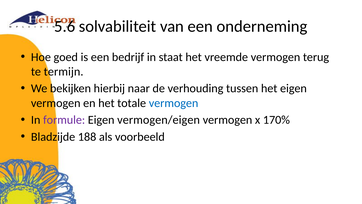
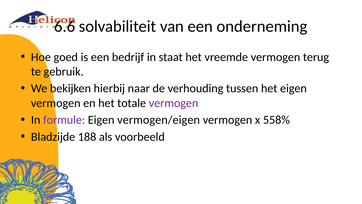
5.6: 5.6 -> 6.6
termijn: termijn -> gebruik
vermogen at (174, 103) colour: blue -> purple
170%: 170% -> 558%
